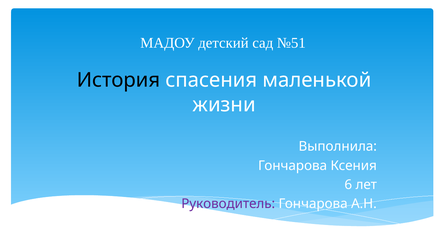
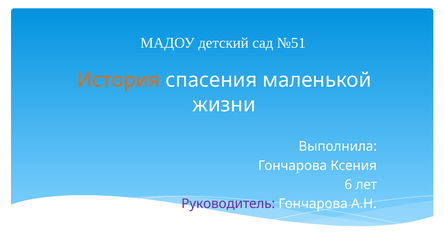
История colour: black -> orange
